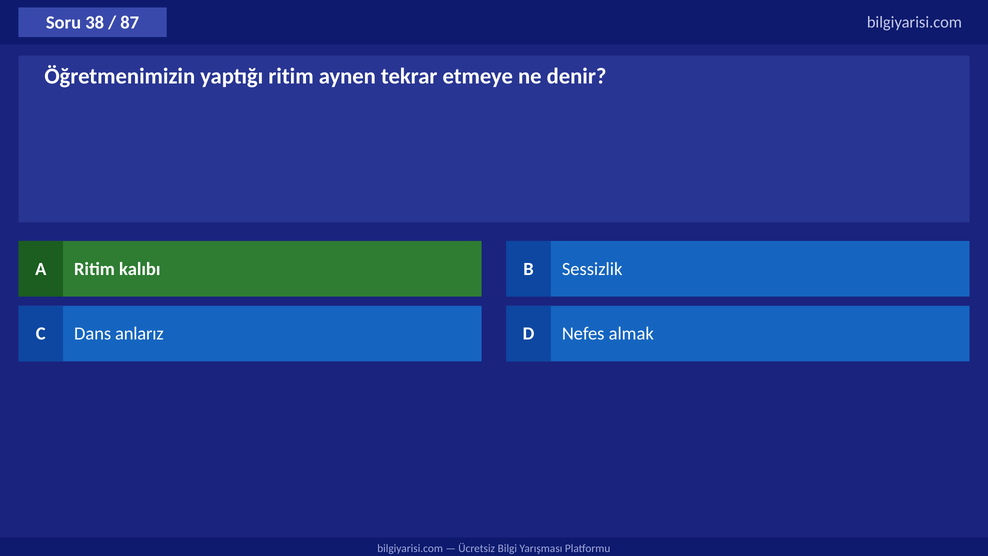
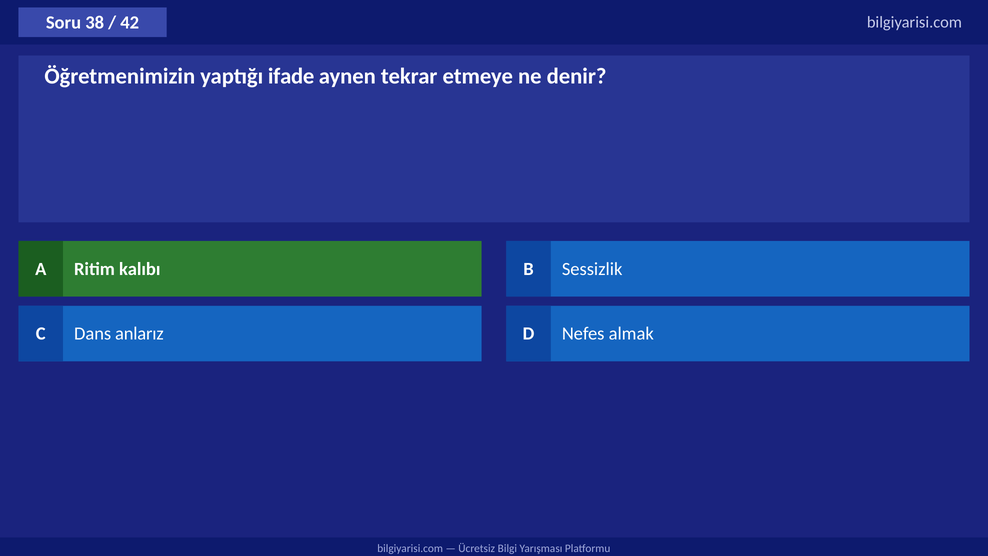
87: 87 -> 42
yaptığı ritim: ritim -> ifade
